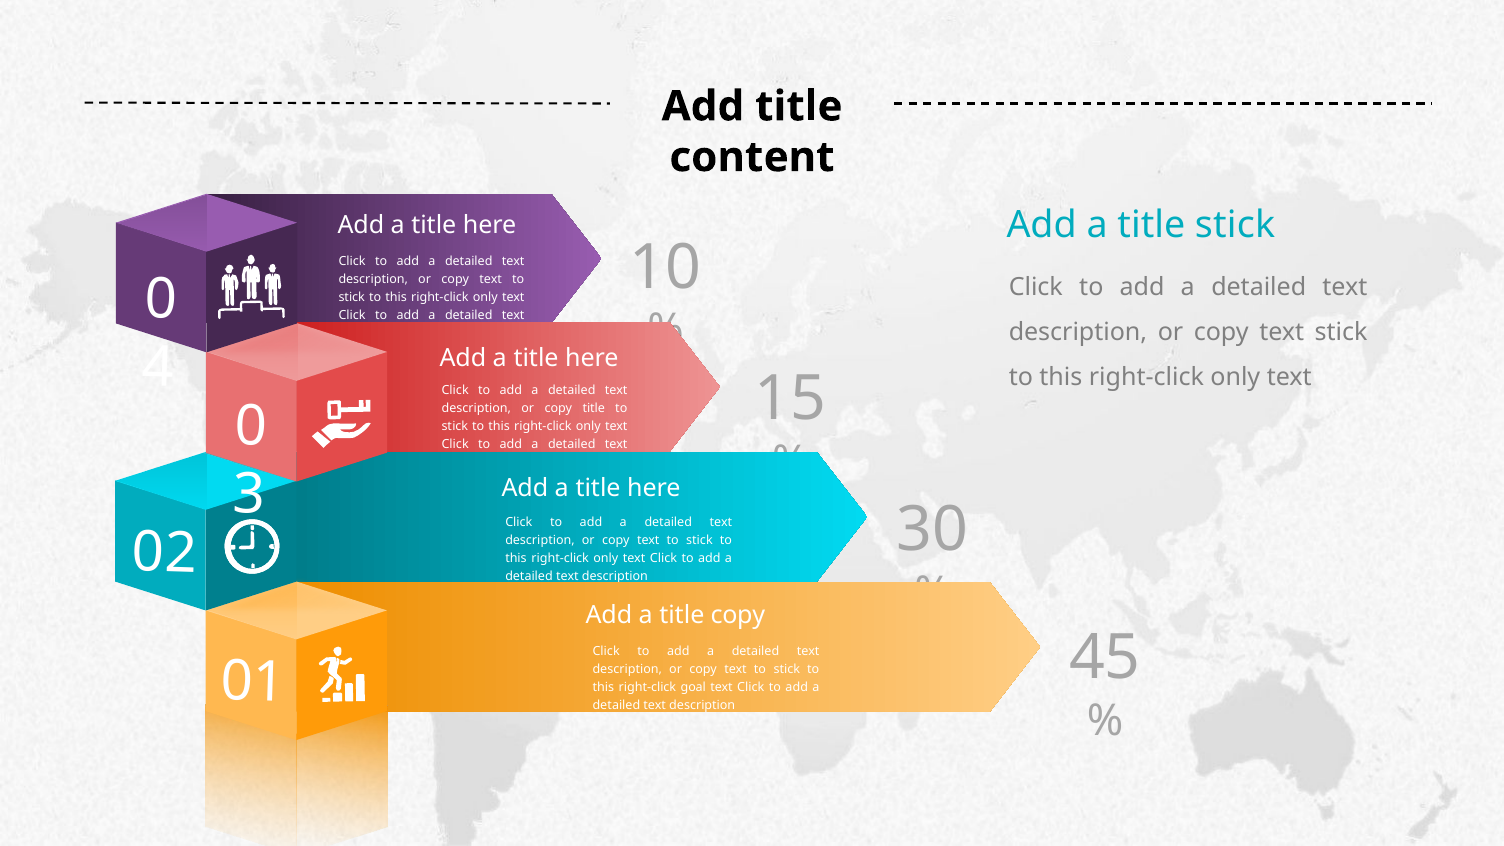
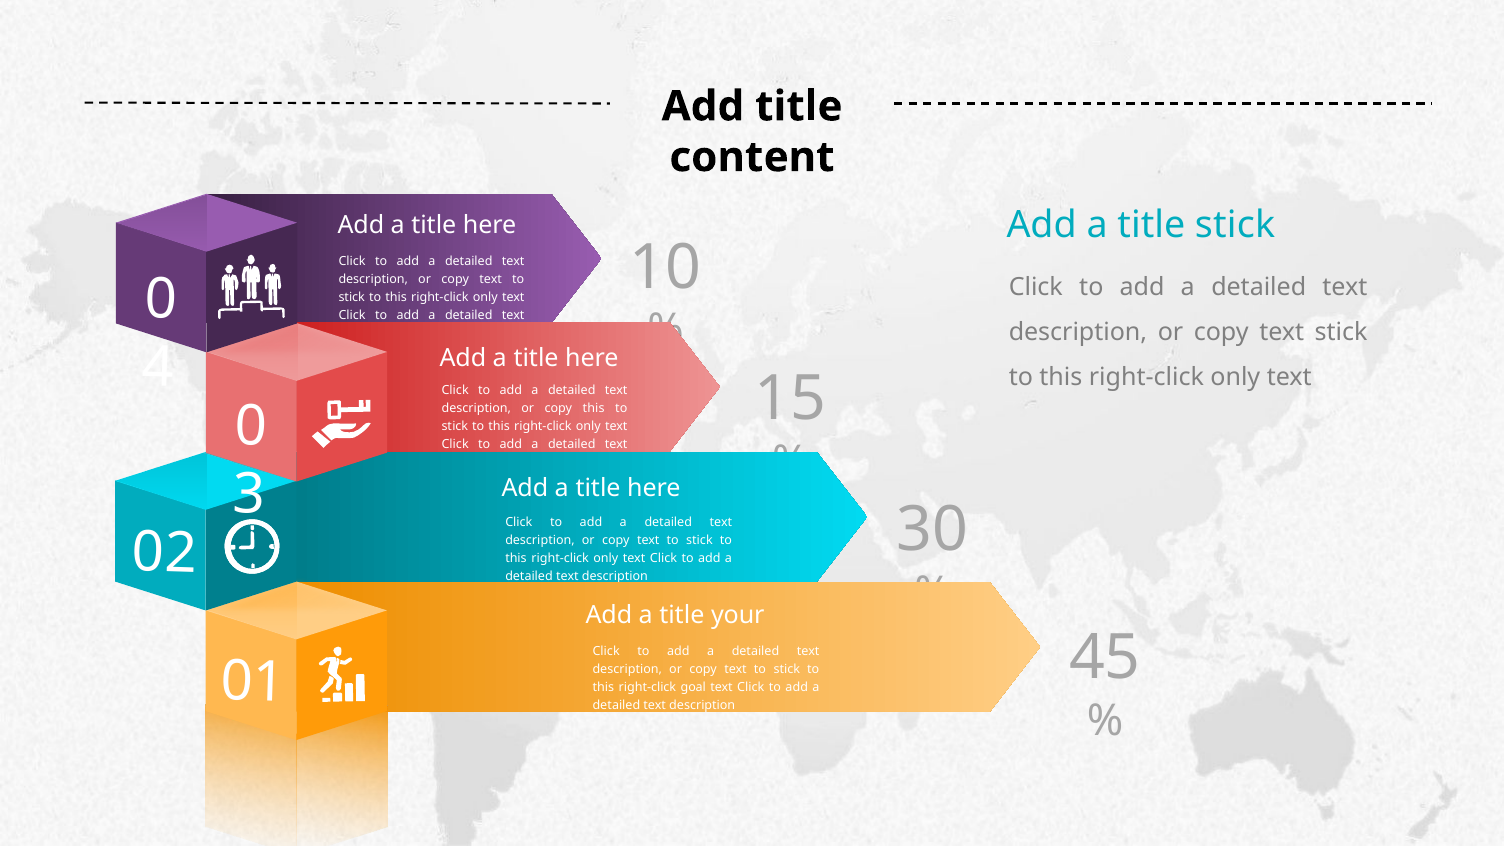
copy title: title -> this
title copy: copy -> your
